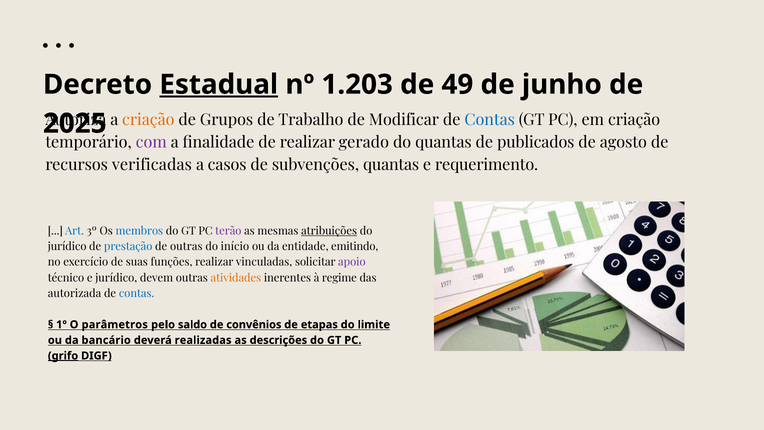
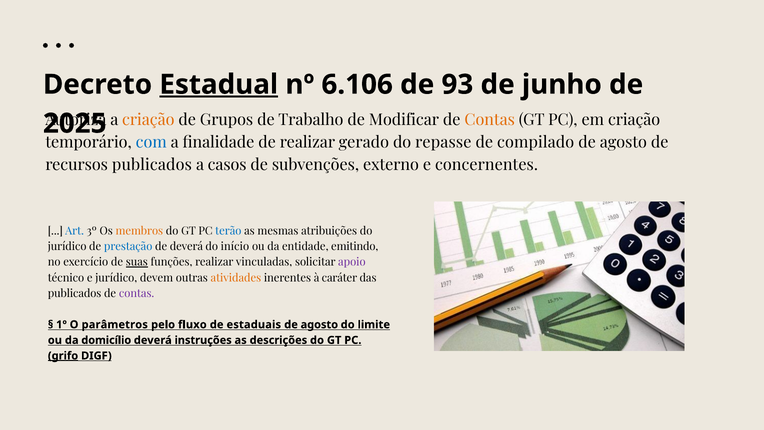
1.203: 1.203 -> 6.106
49: 49 -> 93
Contas at (490, 120) colour: blue -> orange
com colour: purple -> blue
do quantas: quantas -> repasse
publicados: publicados -> compilado
recursos verificadas: verificadas -> publicados
subvenções quantas: quantas -> externo
requerimento: requerimento -> concernentes
membros colour: blue -> orange
terão colour: purple -> blue
atribuições underline: present -> none
de outras: outras -> deverá
suas underline: none -> present
regime: regime -> caráter
autorizada at (75, 293): autorizada -> publicados
contas at (137, 293) colour: blue -> purple
saldo: saldo -> fluxo
convênios: convênios -> estaduais
etapas at (319, 324): etapas -> agosto
bancário: bancário -> domicílio
realizadas: realizadas -> instruções
